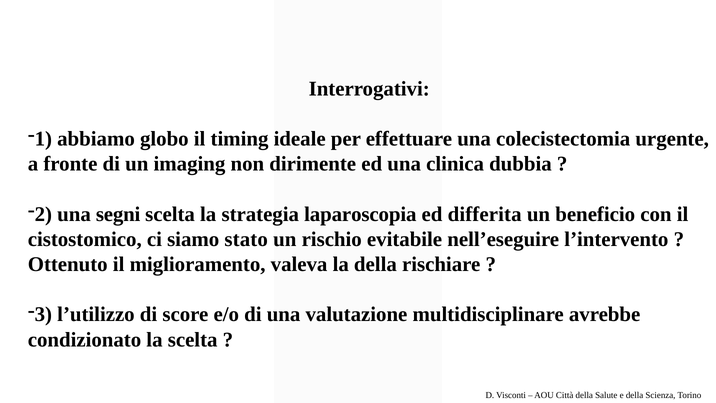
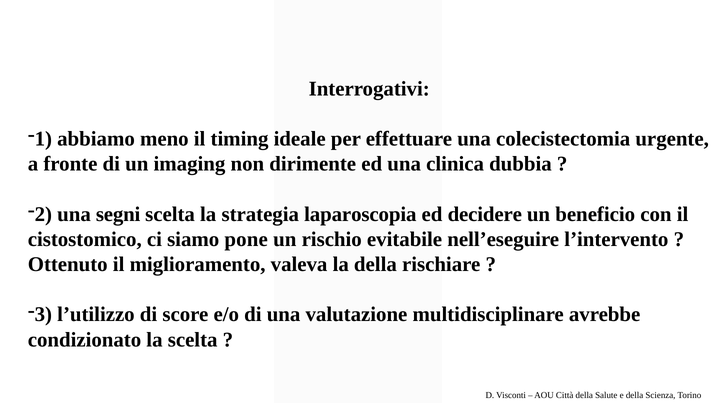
globo: globo -> meno
differita: differita -> decidere
stato: stato -> pone
